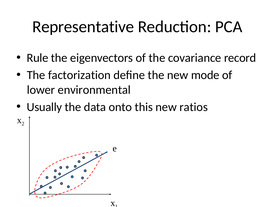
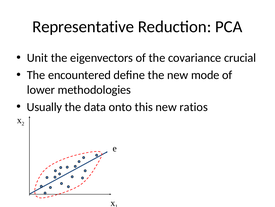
Rule: Rule -> Unit
record: record -> crucial
factorization: factorization -> encountered
environmental: environmental -> methodologies
